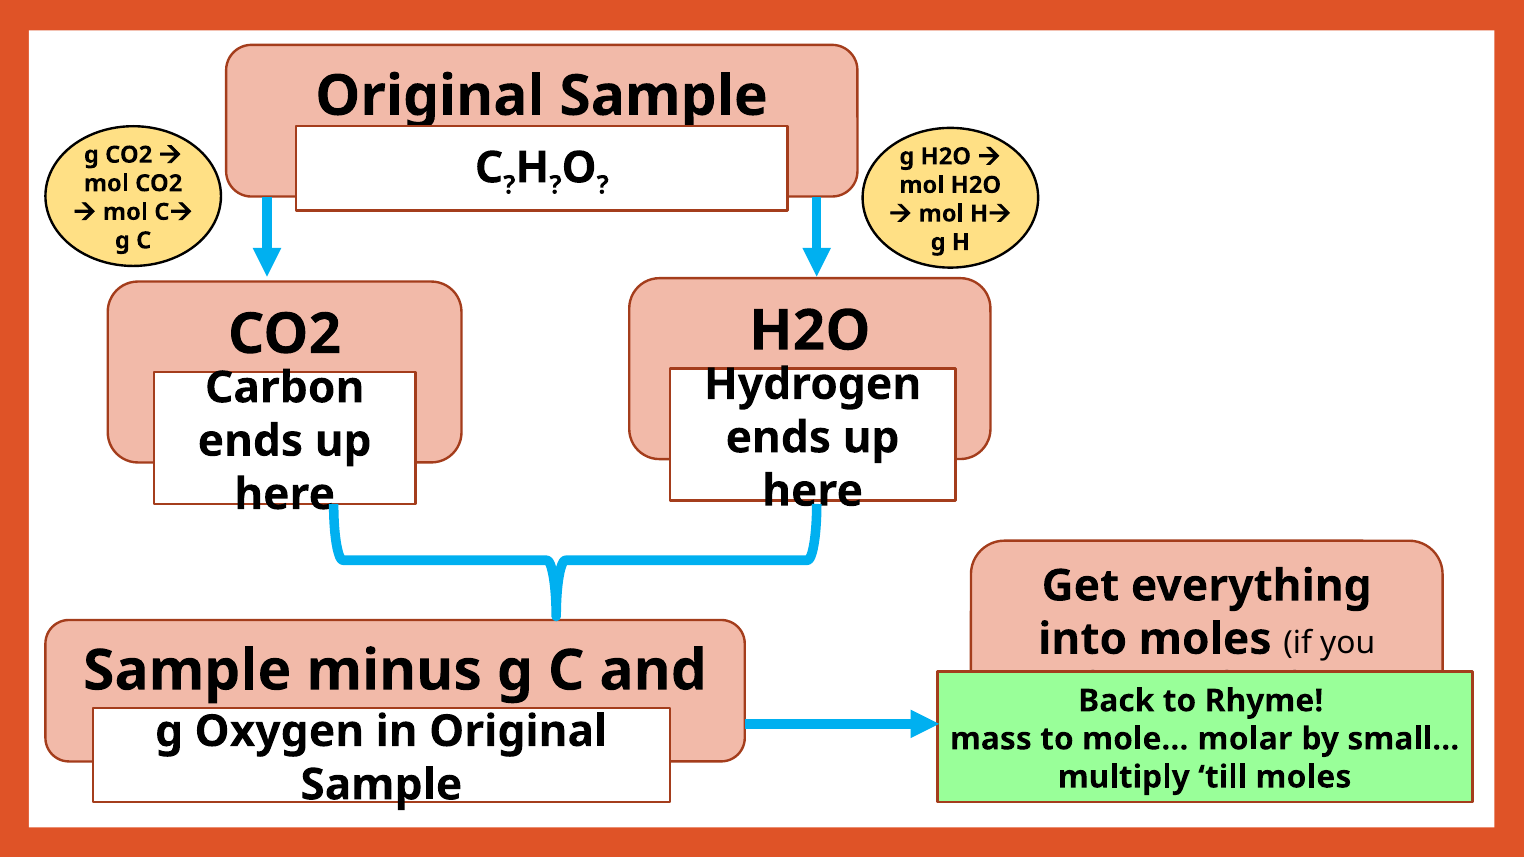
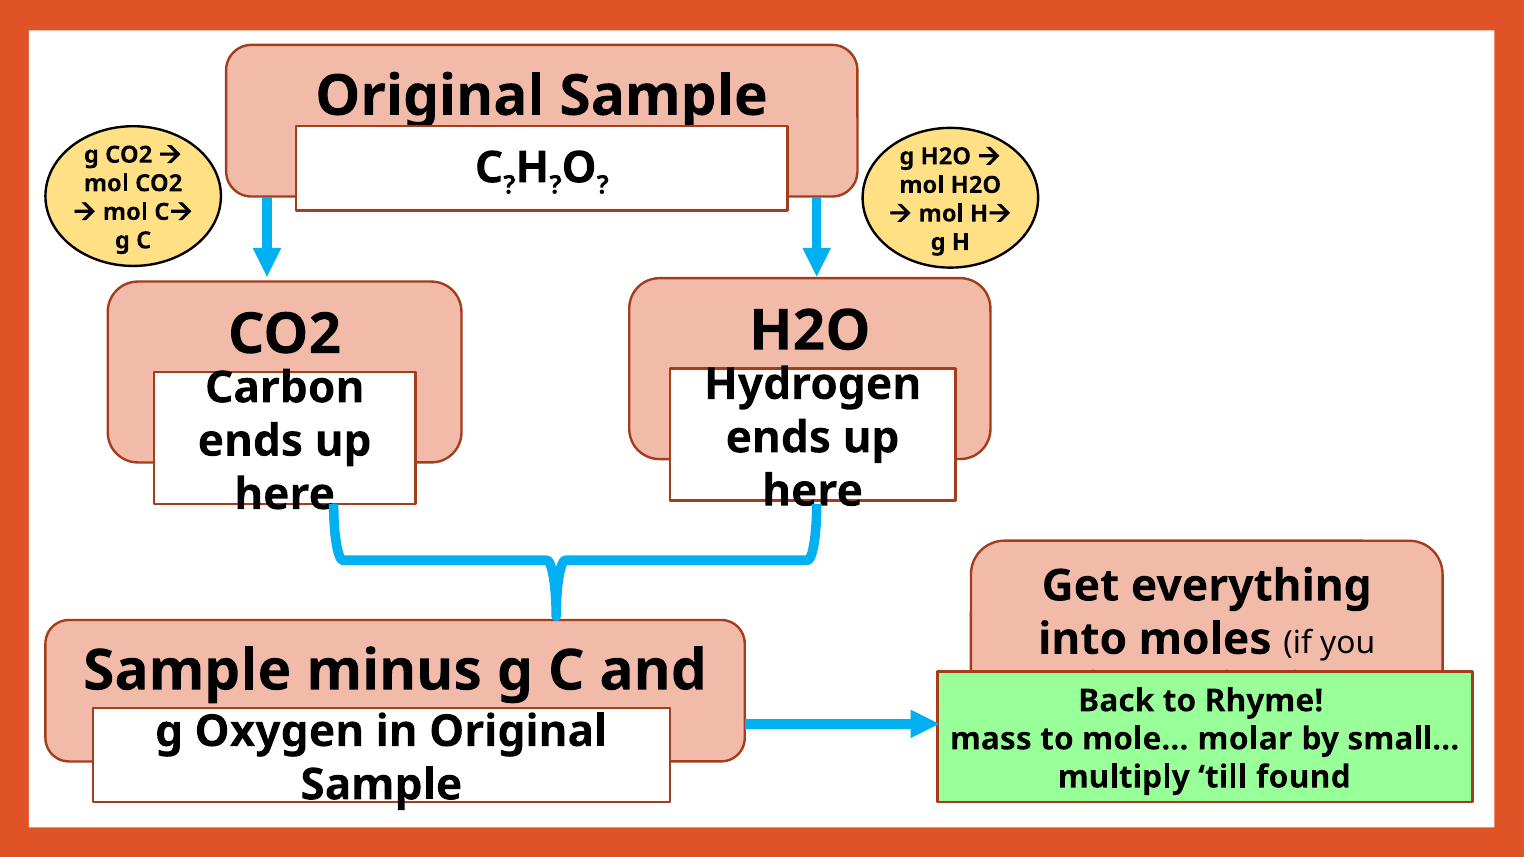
till moles: moles -> found
